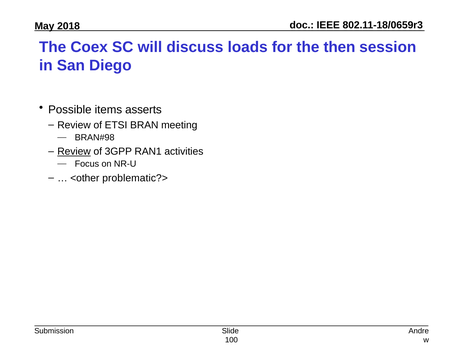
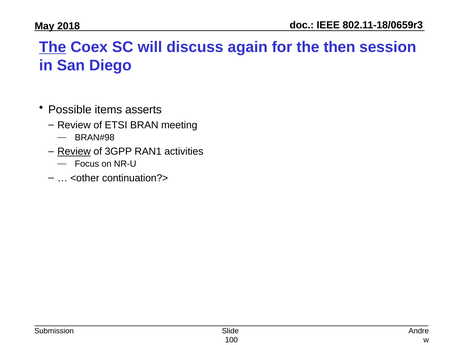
The at (53, 47) underline: none -> present
loads: loads -> again
problematic?>: problematic?> -> continuation?>
